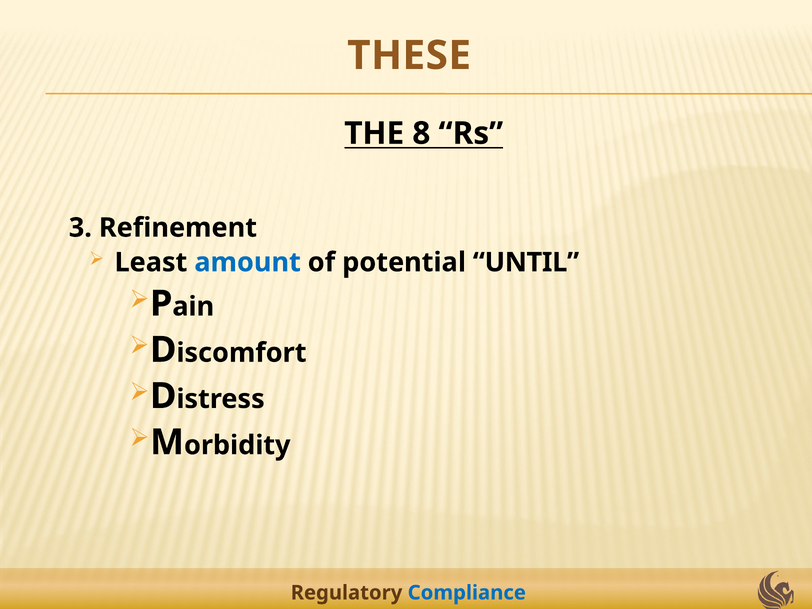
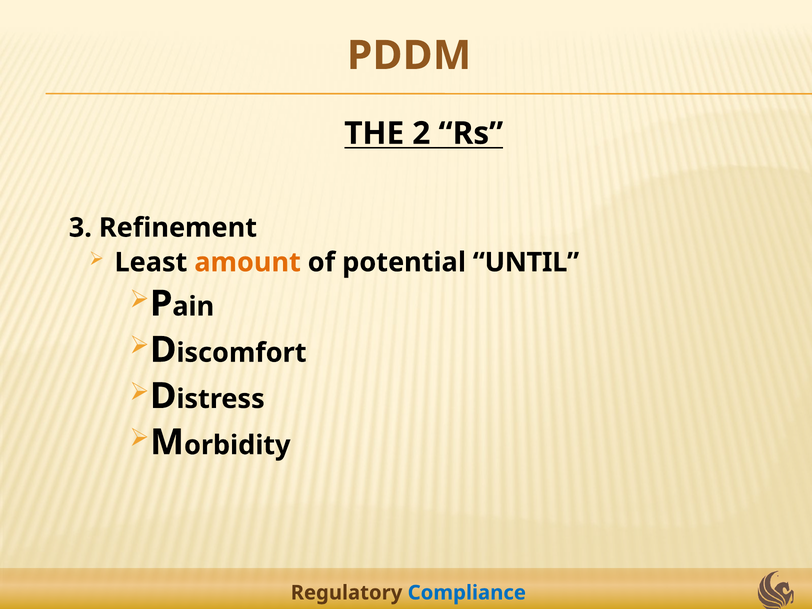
THESE: THESE -> PDDM
8: 8 -> 2
amount colour: blue -> orange
